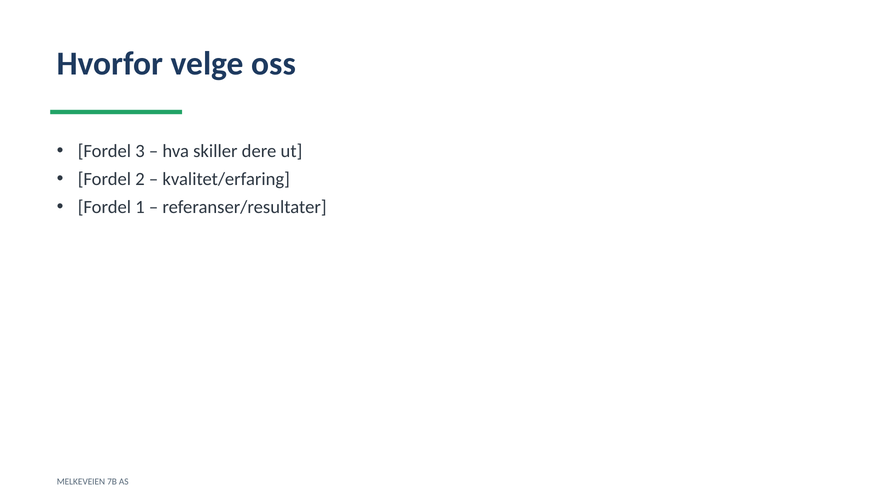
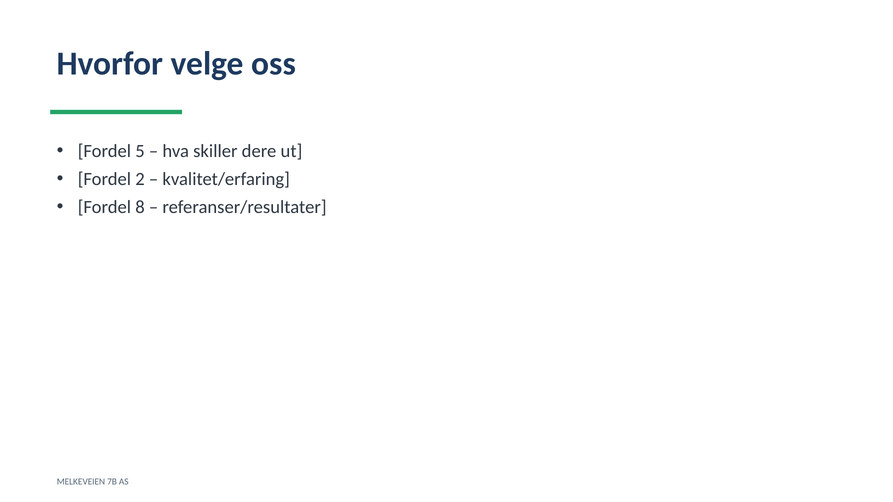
3: 3 -> 5
1: 1 -> 8
